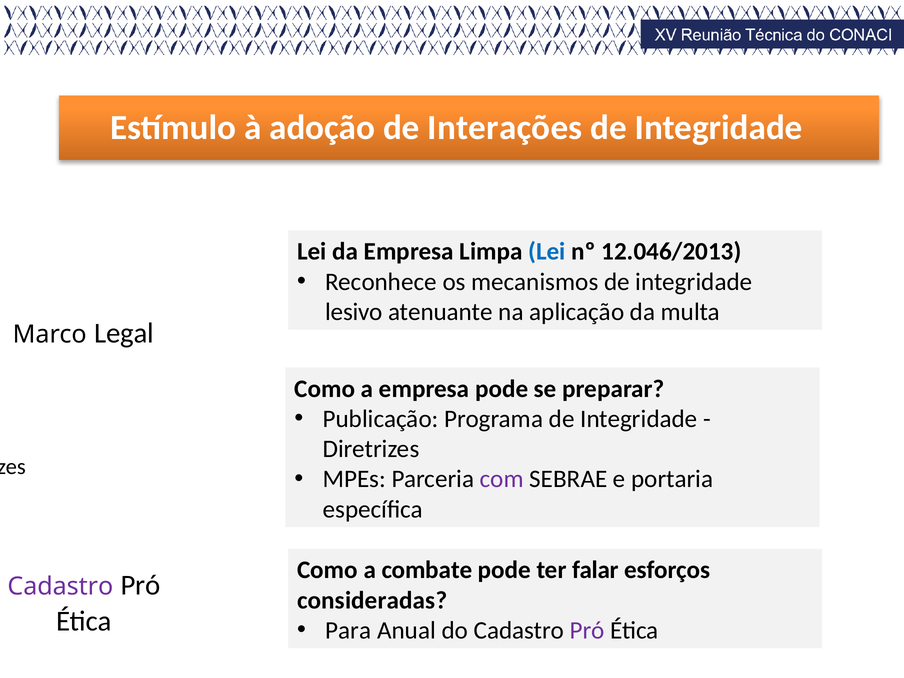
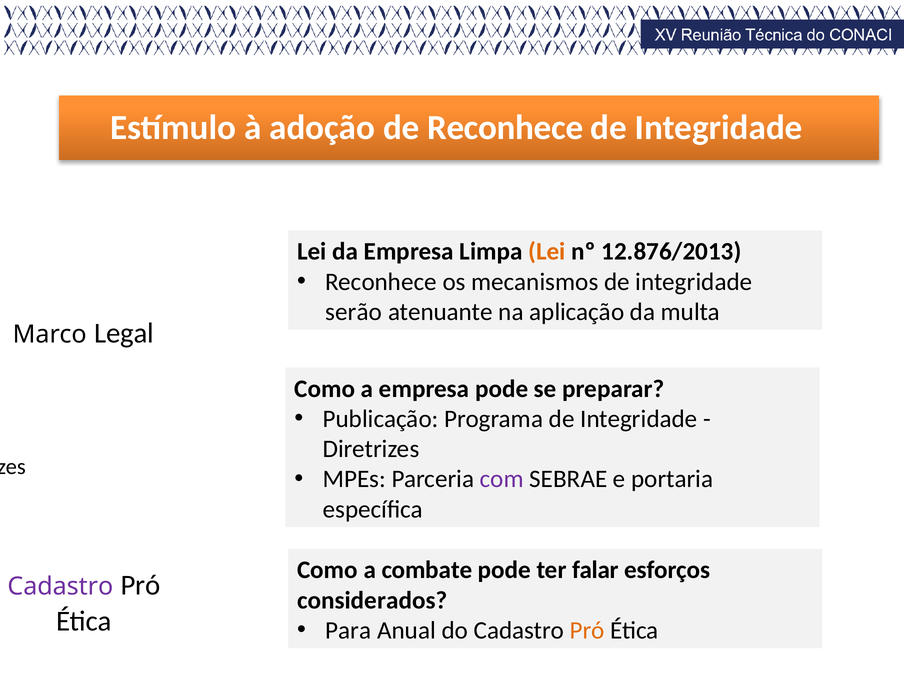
de Interações: Interações -> Reconhece
Lei at (547, 252) colour: blue -> orange
12.046/2013: 12.046/2013 -> 12.876/2013
lesivo: lesivo -> serão
consideradas: consideradas -> considerados
Pró at (587, 630) colour: purple -> orange
